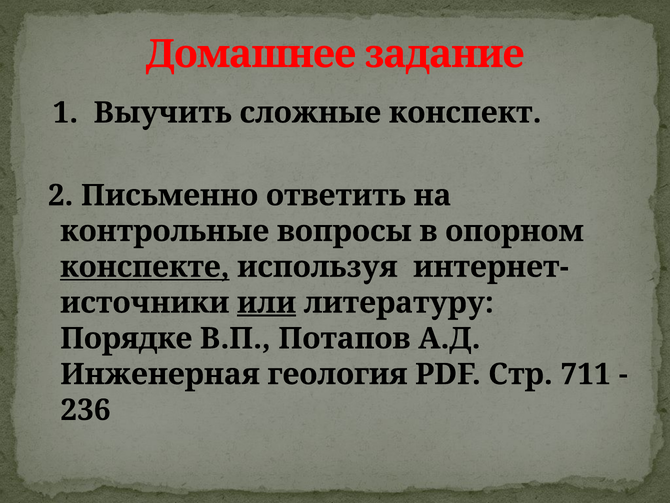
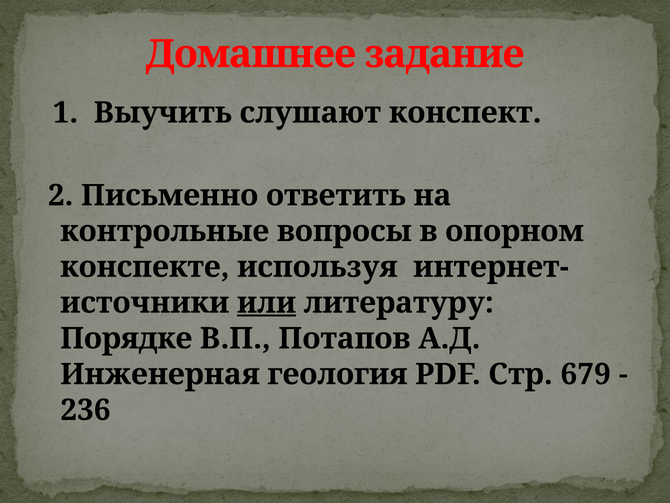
сложные: сложные -> слушают
конспекте underline: present -> none
711: 711 -> 679
